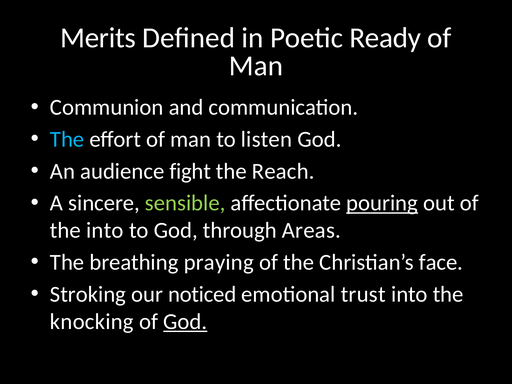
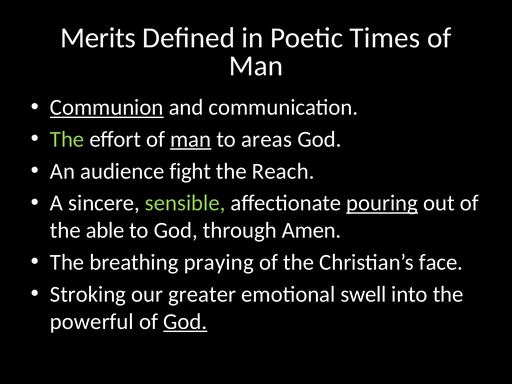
Ready: Ready -> Times
Communion underline: none -> present
The at (67, 139) colour: light blue -> light green
man at (191, 139) underline: none -> present
listen: listen -> areas
the into: into -> able
Areas: Areas -> Amen
noticed: noticed -> greater
trust: trust -> swell
knocking: knocking -> powerful
